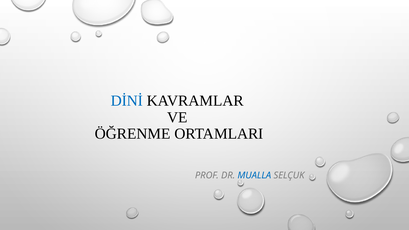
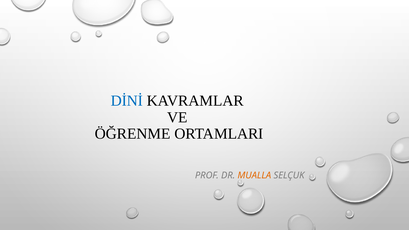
MUALLA colour: blue -> orange
